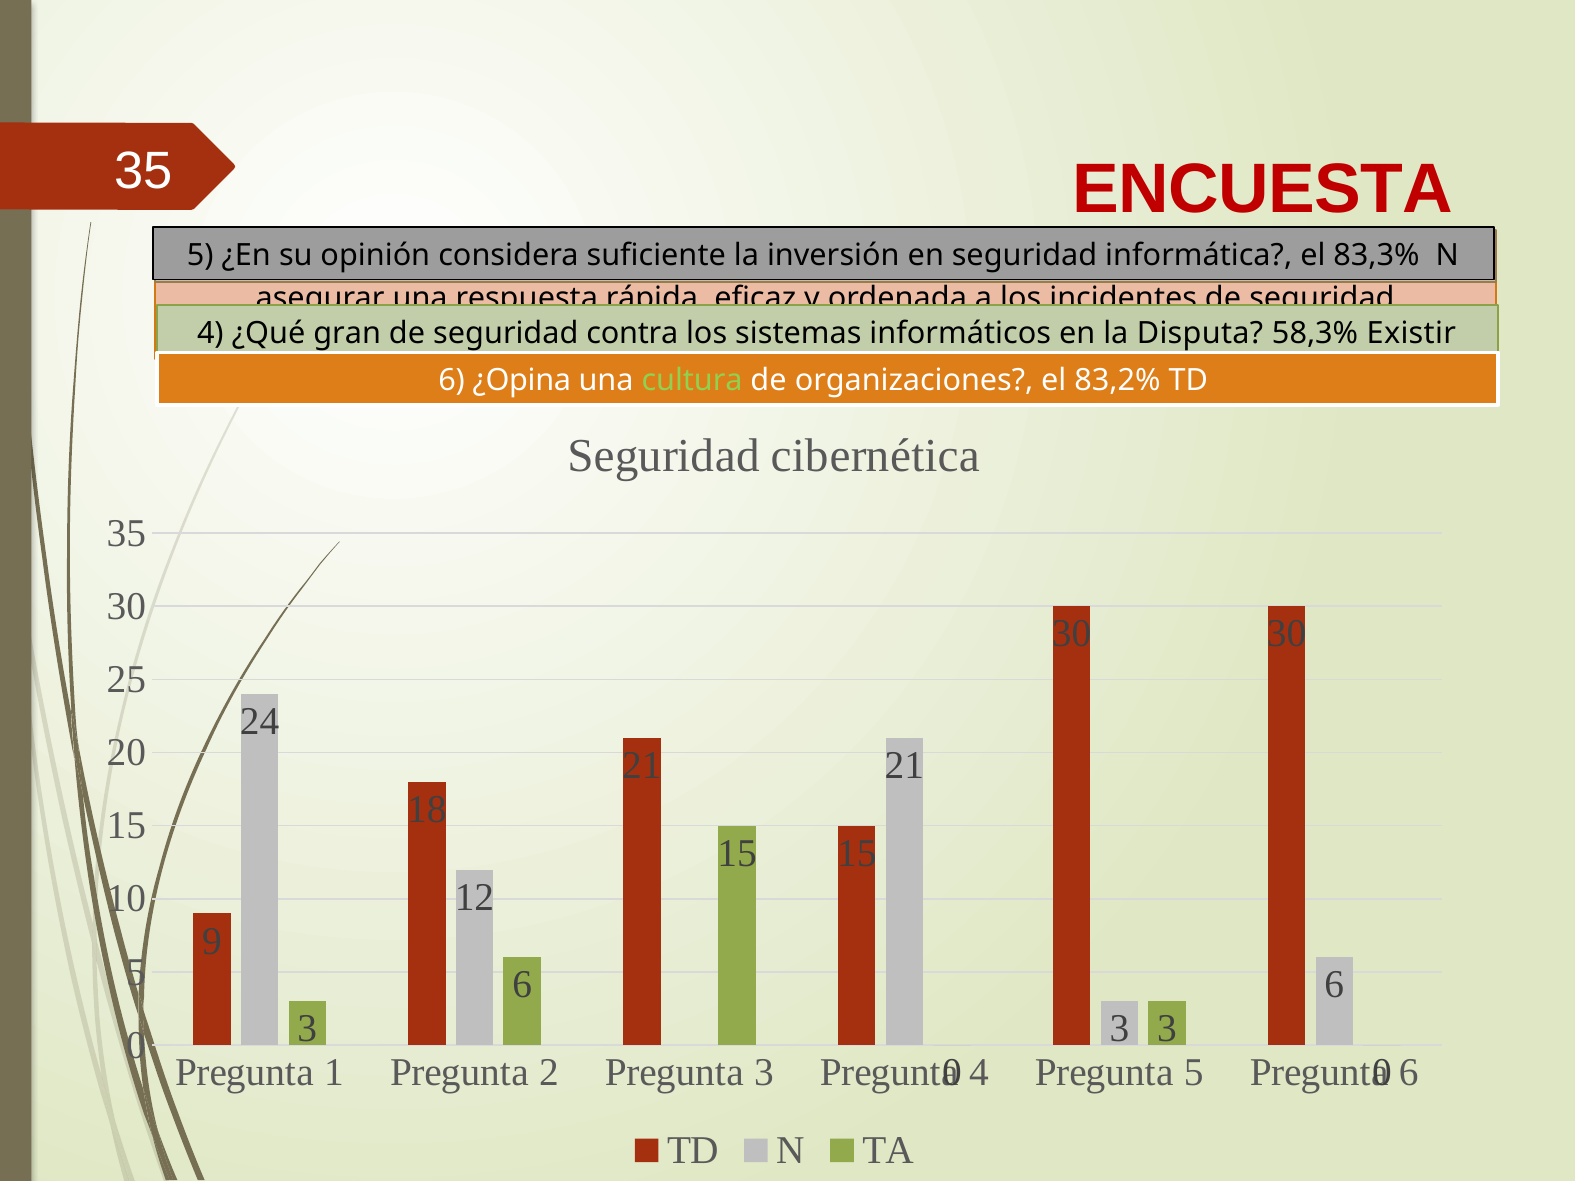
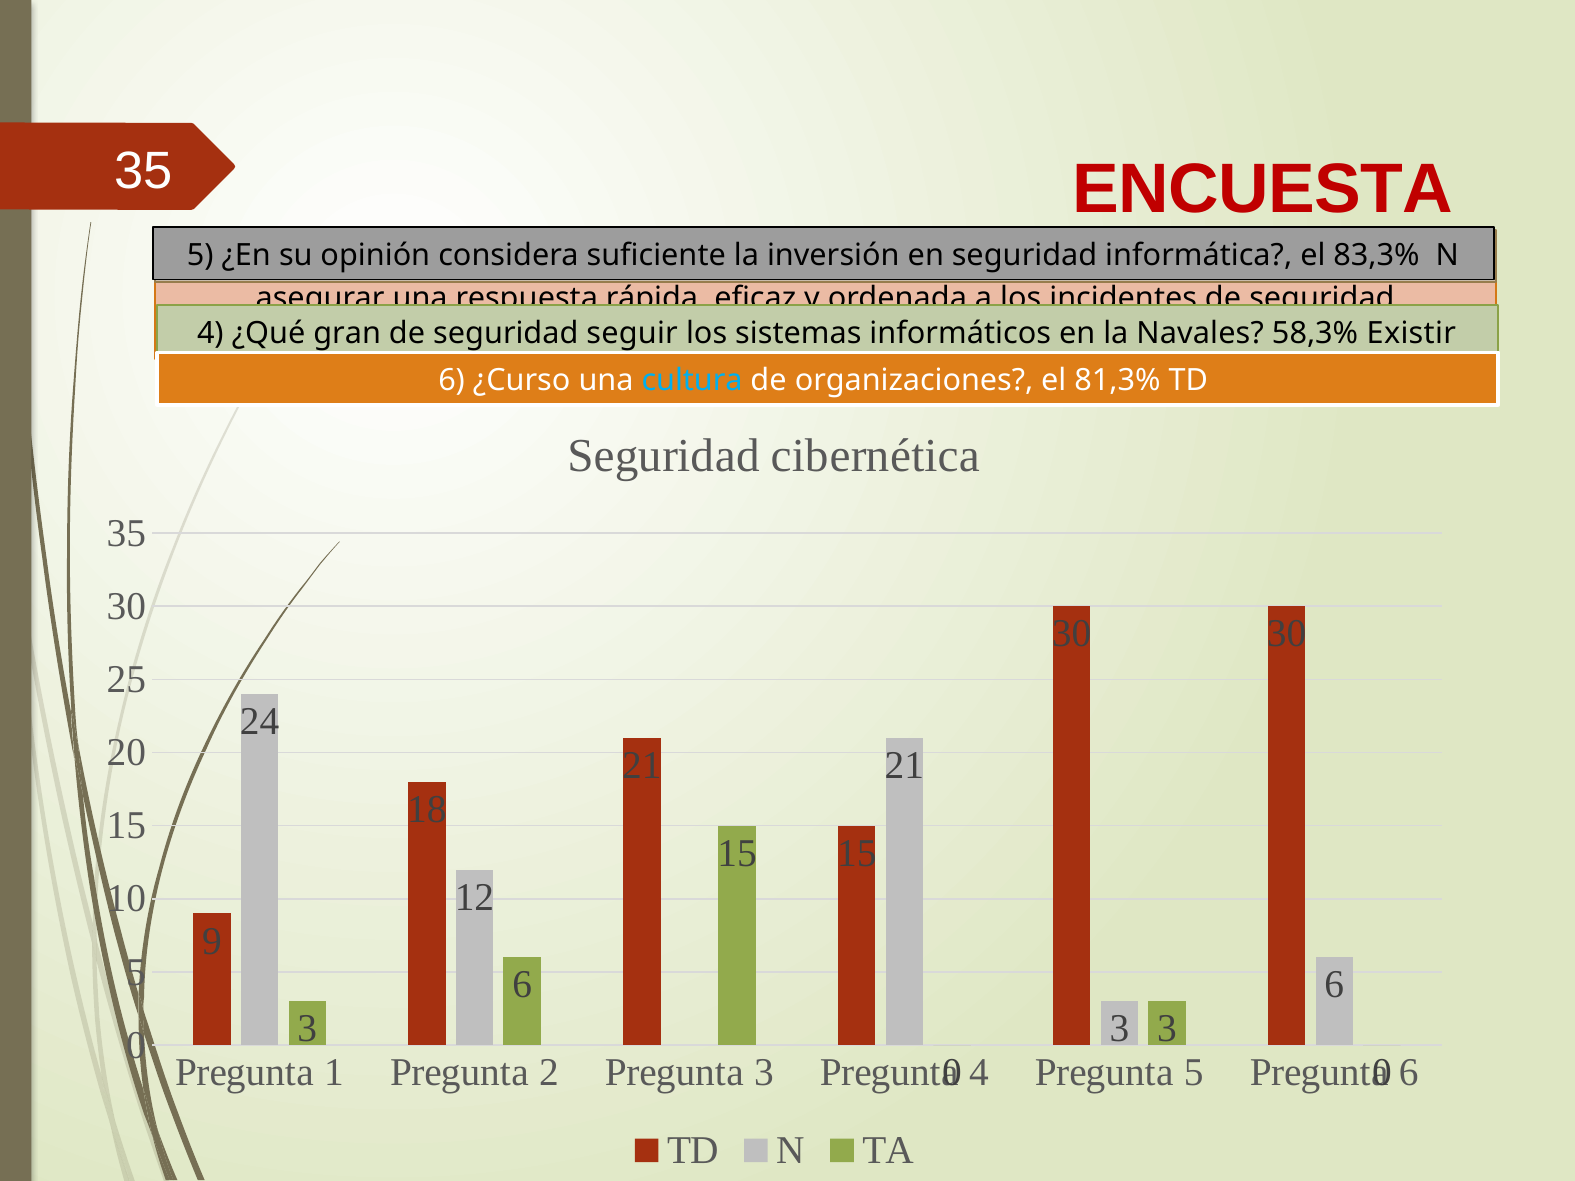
seguridad contra: contra -> seguir
Disputa: Disputa -> Navales
¿Opina: ¿Opina -> ¿Curso
cultura colour: light green -> light blue
83,2%: 83,2% -> 81,3%
